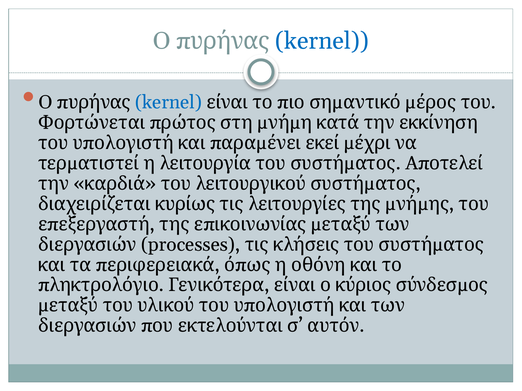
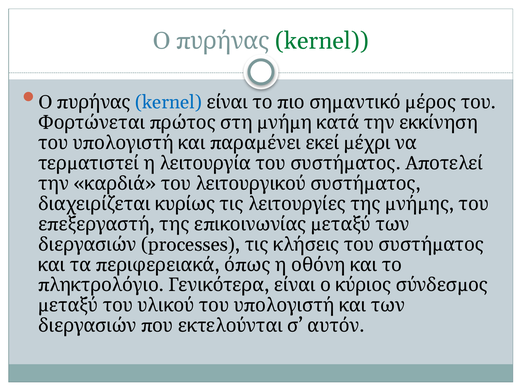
kernel at (322, 41) colour: blue -> green
